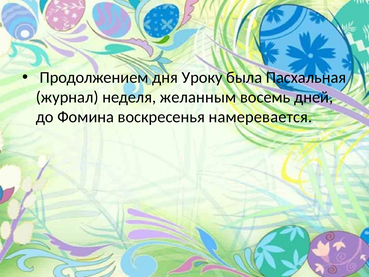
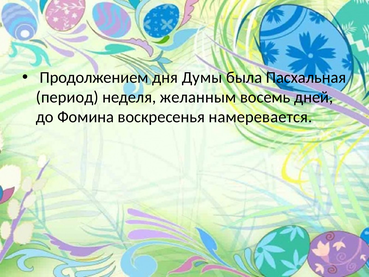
Уроку: Уроку -> Думы
журнал: журнал -> период
